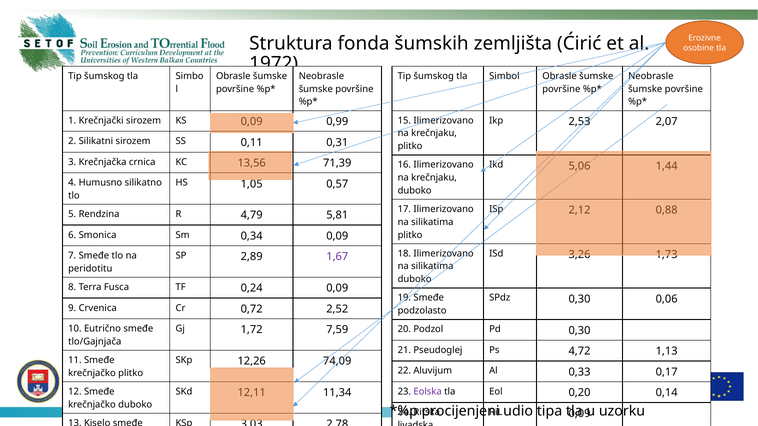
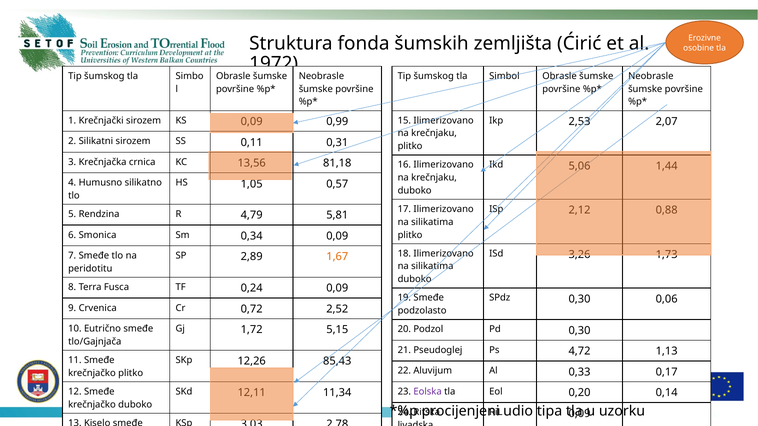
71,39: 71,39 -> 81,18
1,67 colour: purple -> orange
7,59: 7,59 -> 5,15
74,09: 74,09 -> 85,43
